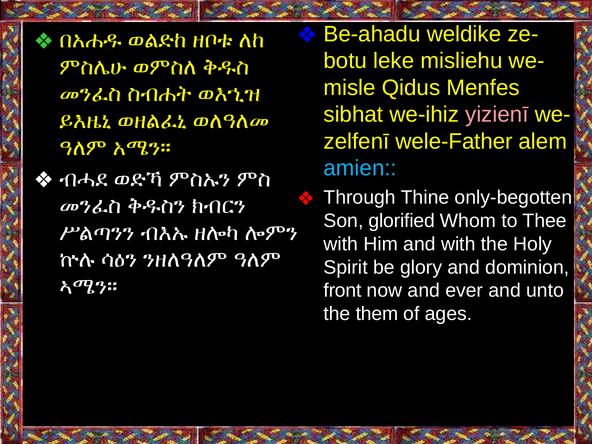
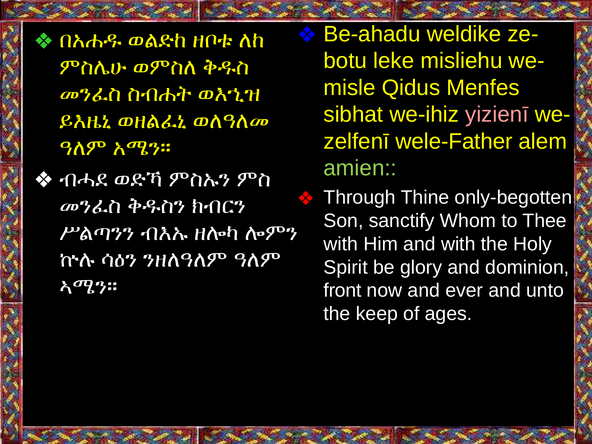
amien colour: light blue -> light green
glorified: glorified -> sanctify
them: them -> keep
